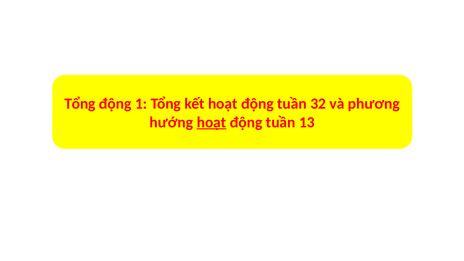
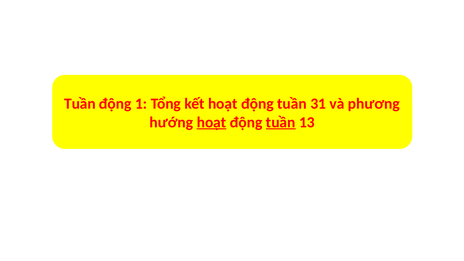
Tổng at (80, 104): Tổng -> Tuần
32: 32 -> 31
tuần at (281, 122) underline: none -> present
